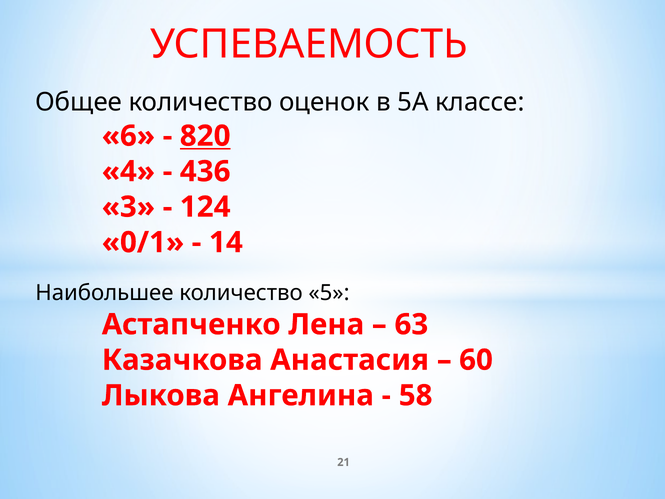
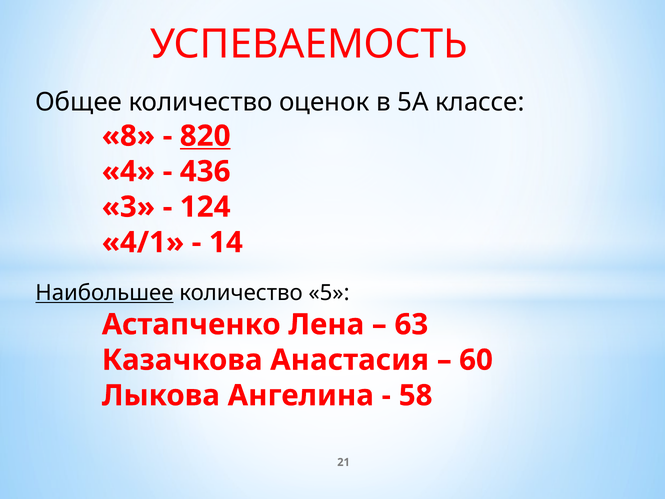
6: 6 -> 8
0/1: 0/1 -> 4/1
Наибольшее underline: none -> present
